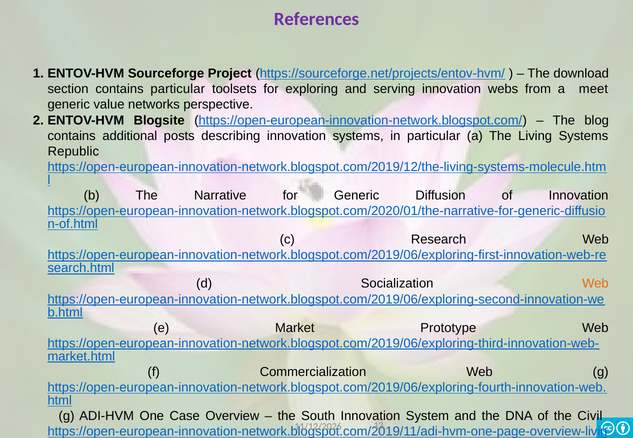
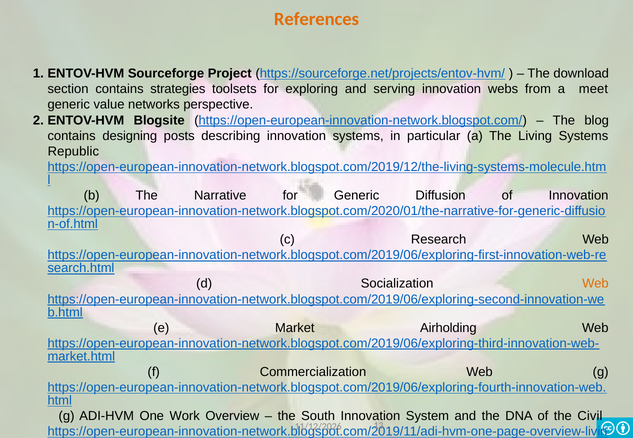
References colour: purple -> orange
contains particular: particular -> strategies
contains additional: additional -> designing
Prototype: Prototype -> Airholding
Case: Case -> Work
